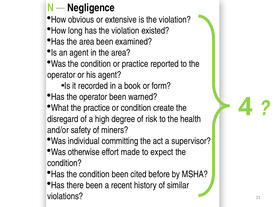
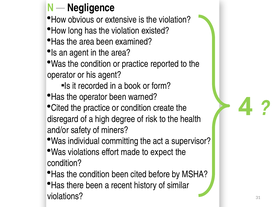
What at (60, 108): What -> Cited
Was otherwise: otherwise -> violations
